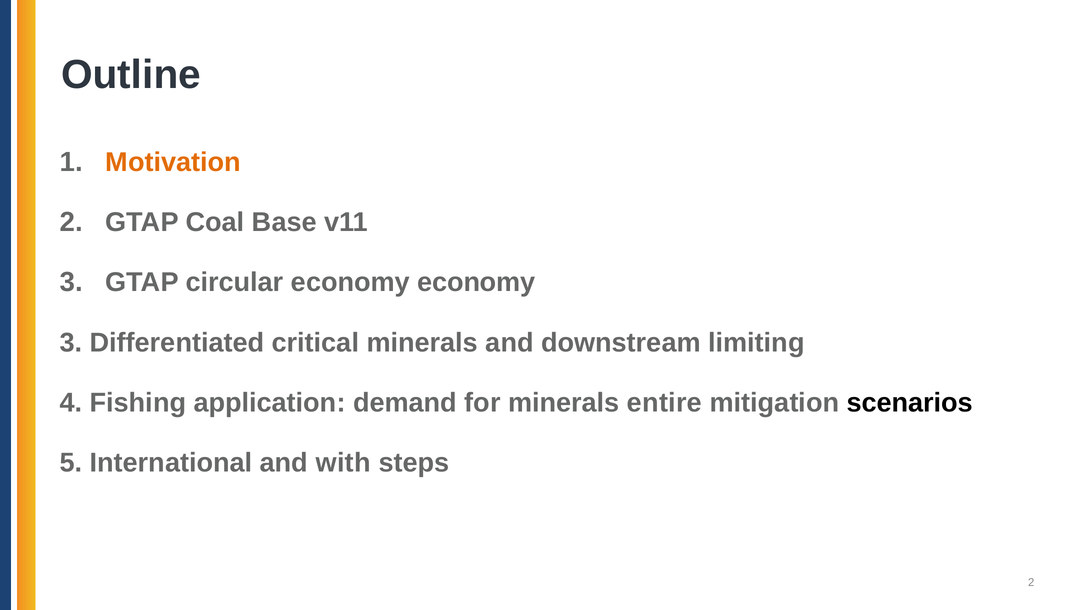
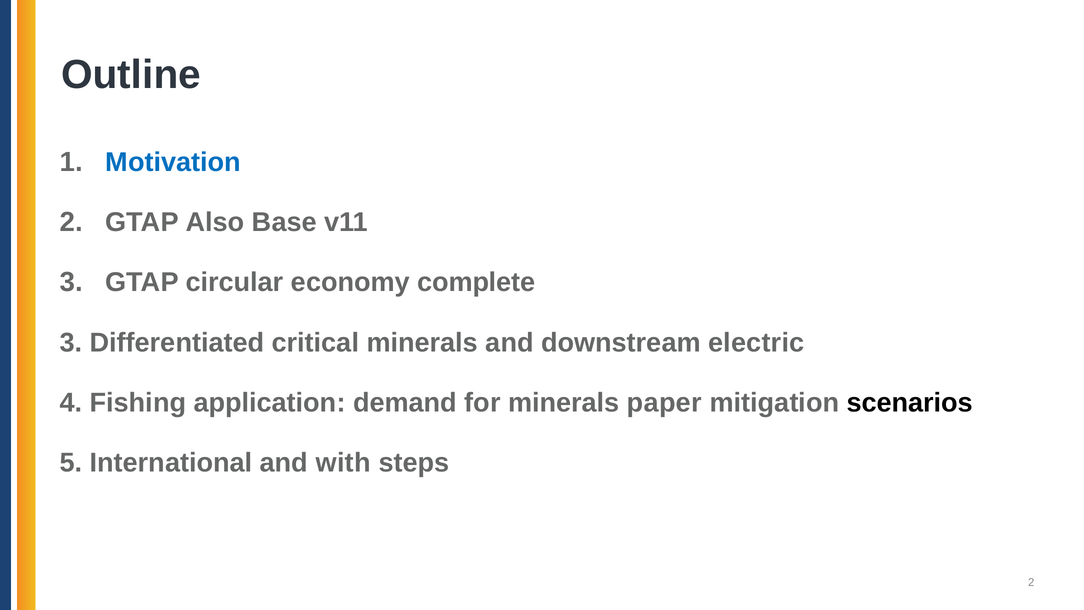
Motivation colour: orange -> blue
Coal: Coal -> Also
economy economy: economy -> complete
limiting: limiting -> electric
entire: entire -> paper
